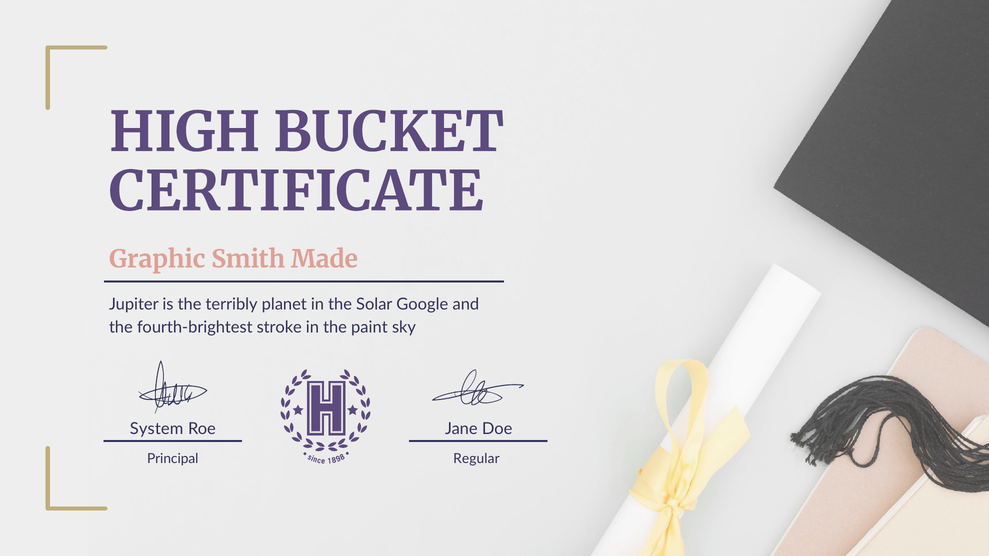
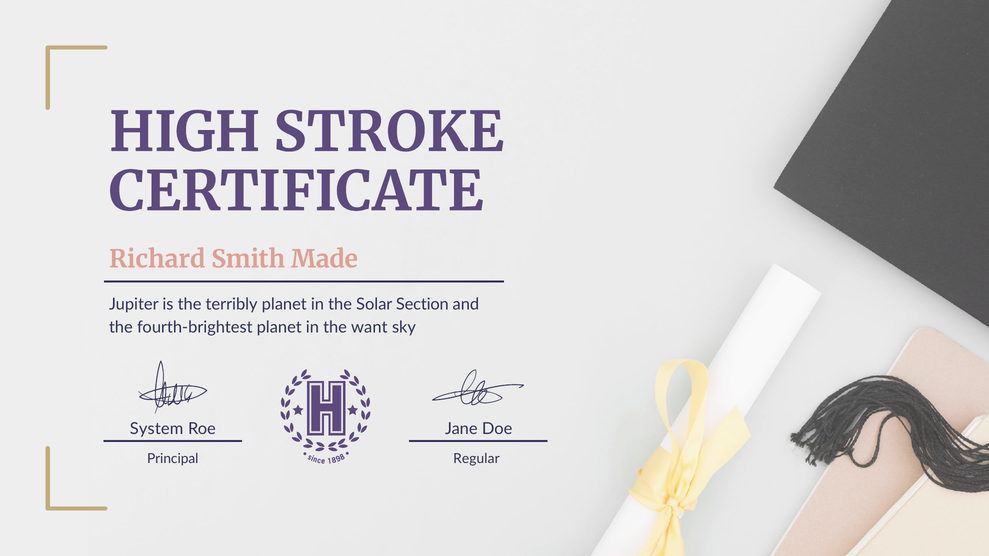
BUCKET: BUCKET -> STROKE
Graphic: Graphic -> Richard
Google: Google -> Section
fourth-brightest stroke: stroke -> planet
paint: paint -> want
